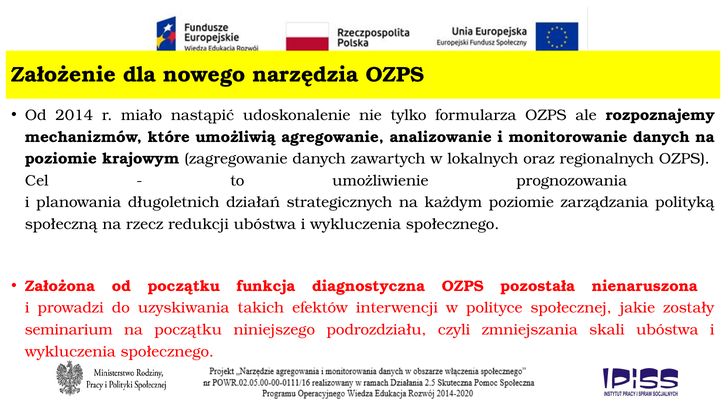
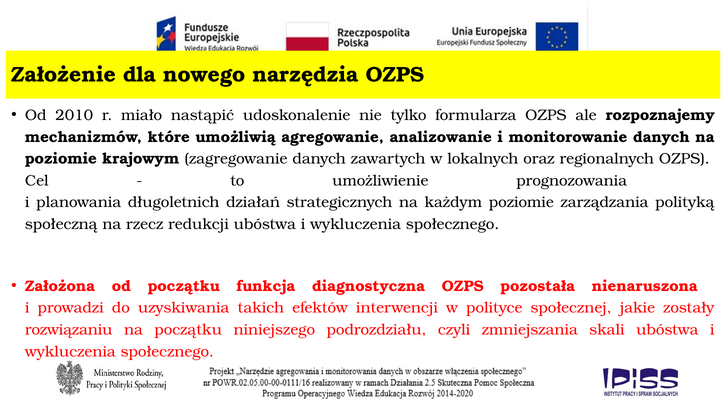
2014: 2014 -> 2010
seminarium: seminarium -> rozwiązaniu
